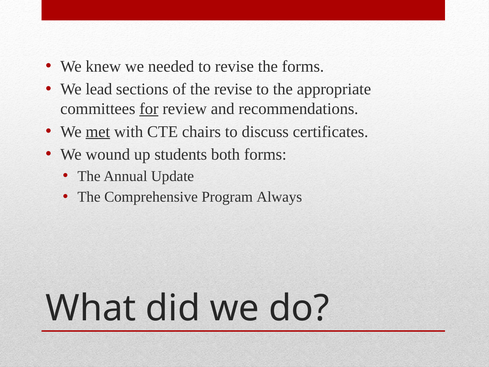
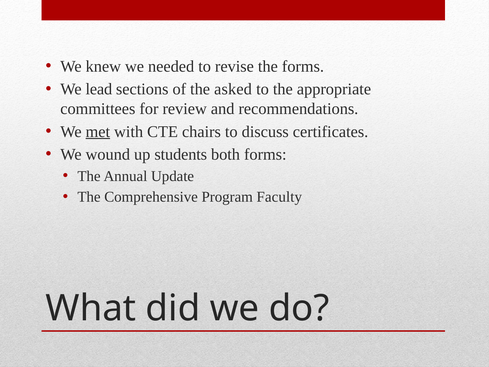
the revise: revise -> asked
for underline: present -> none
Always: Always -> Faculty
